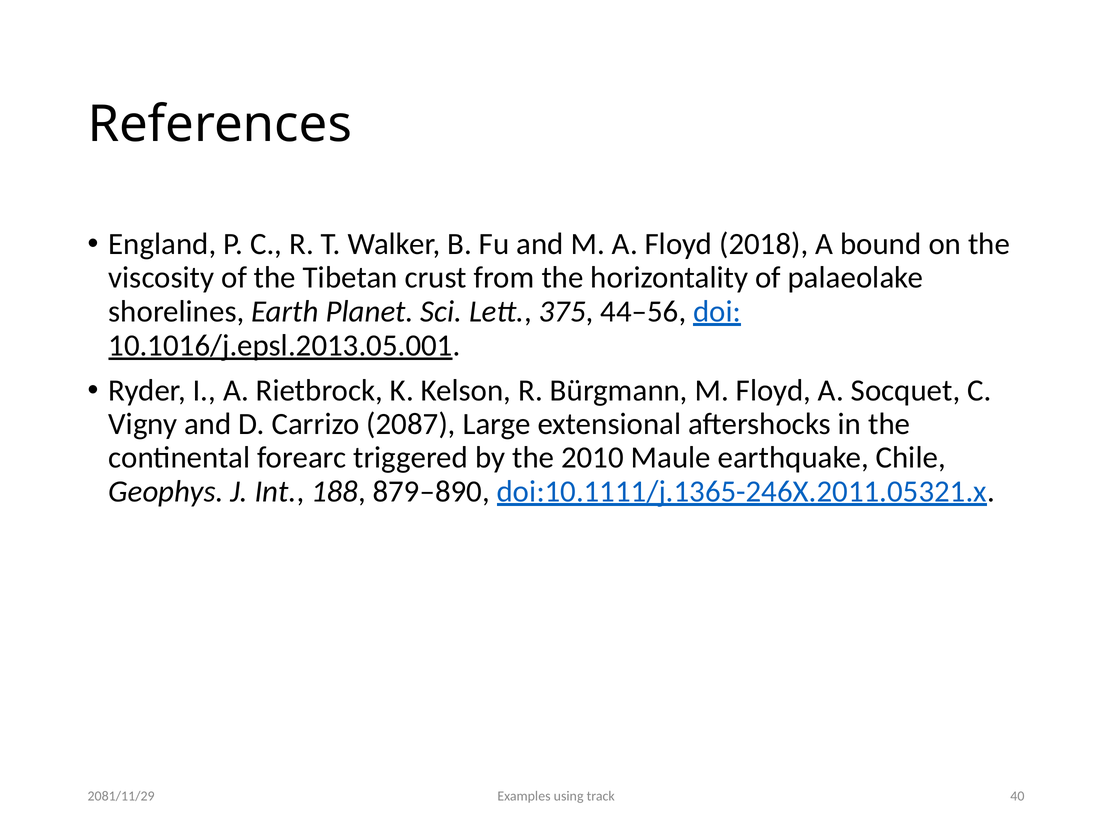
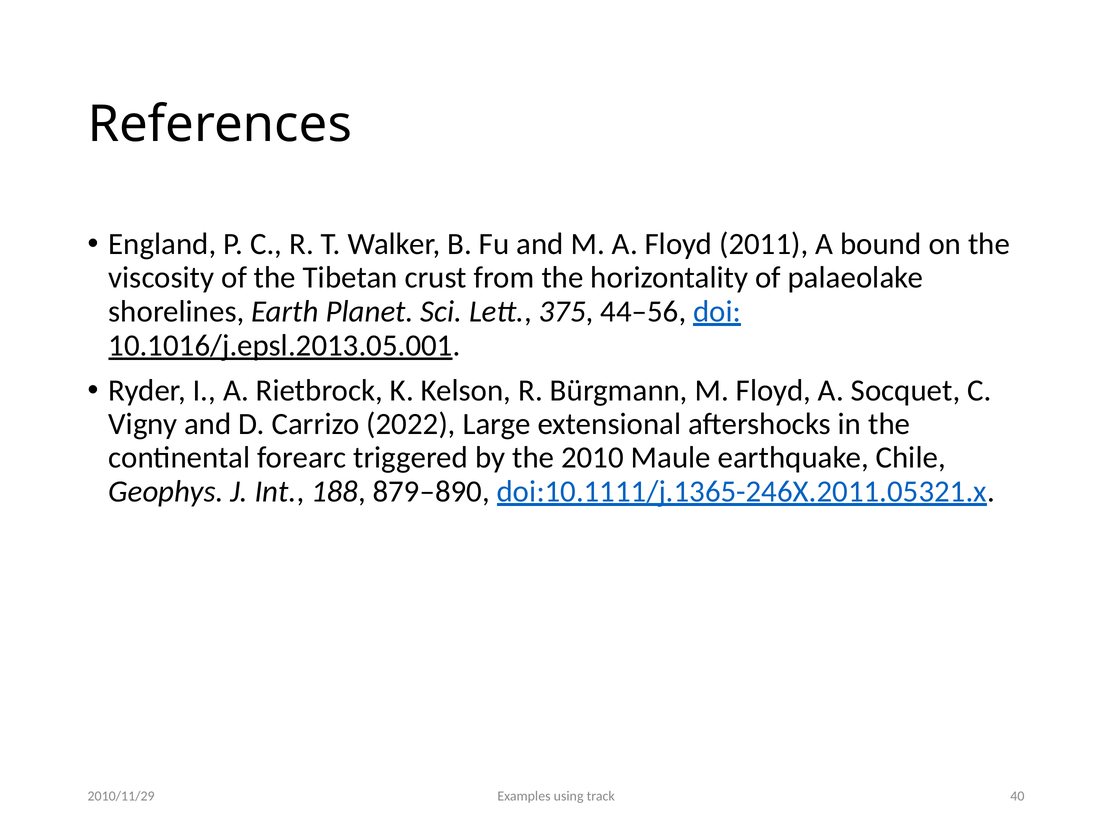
2018: 2018 -> 2011
2087: 2087 -> 2022
2081/11/29: 2081/11/29 -> 2010/11/29
